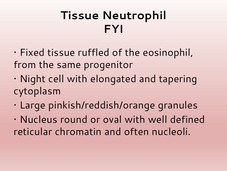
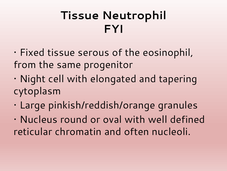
ruffled: ruffled -> serous
